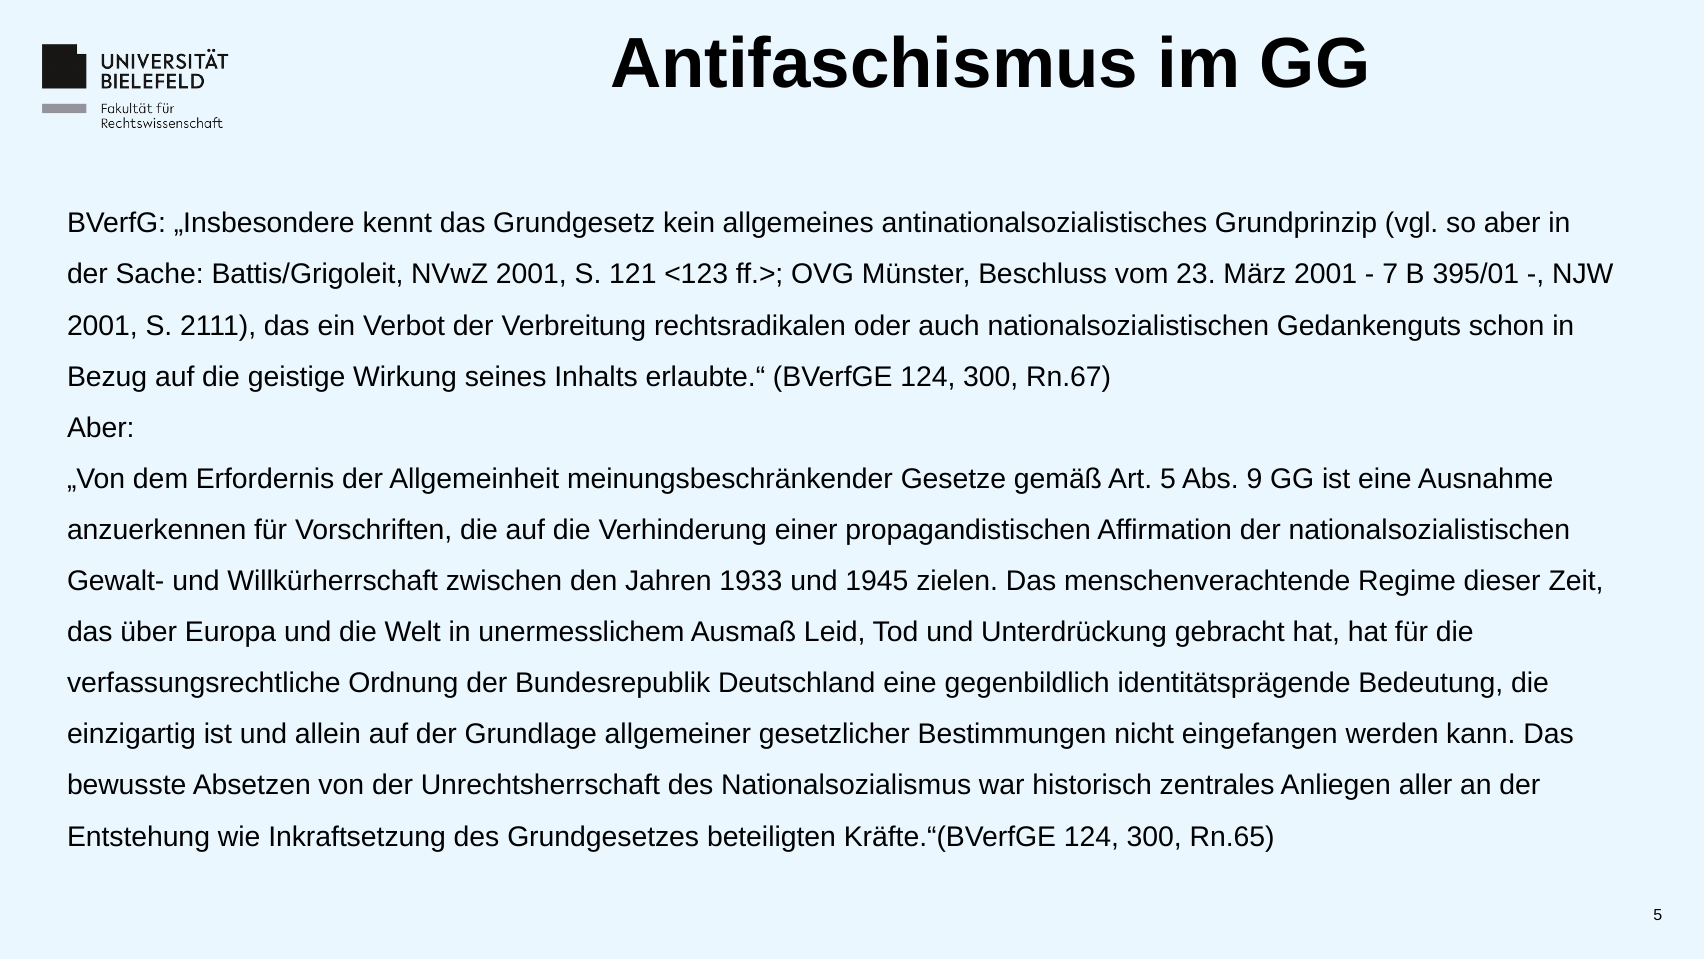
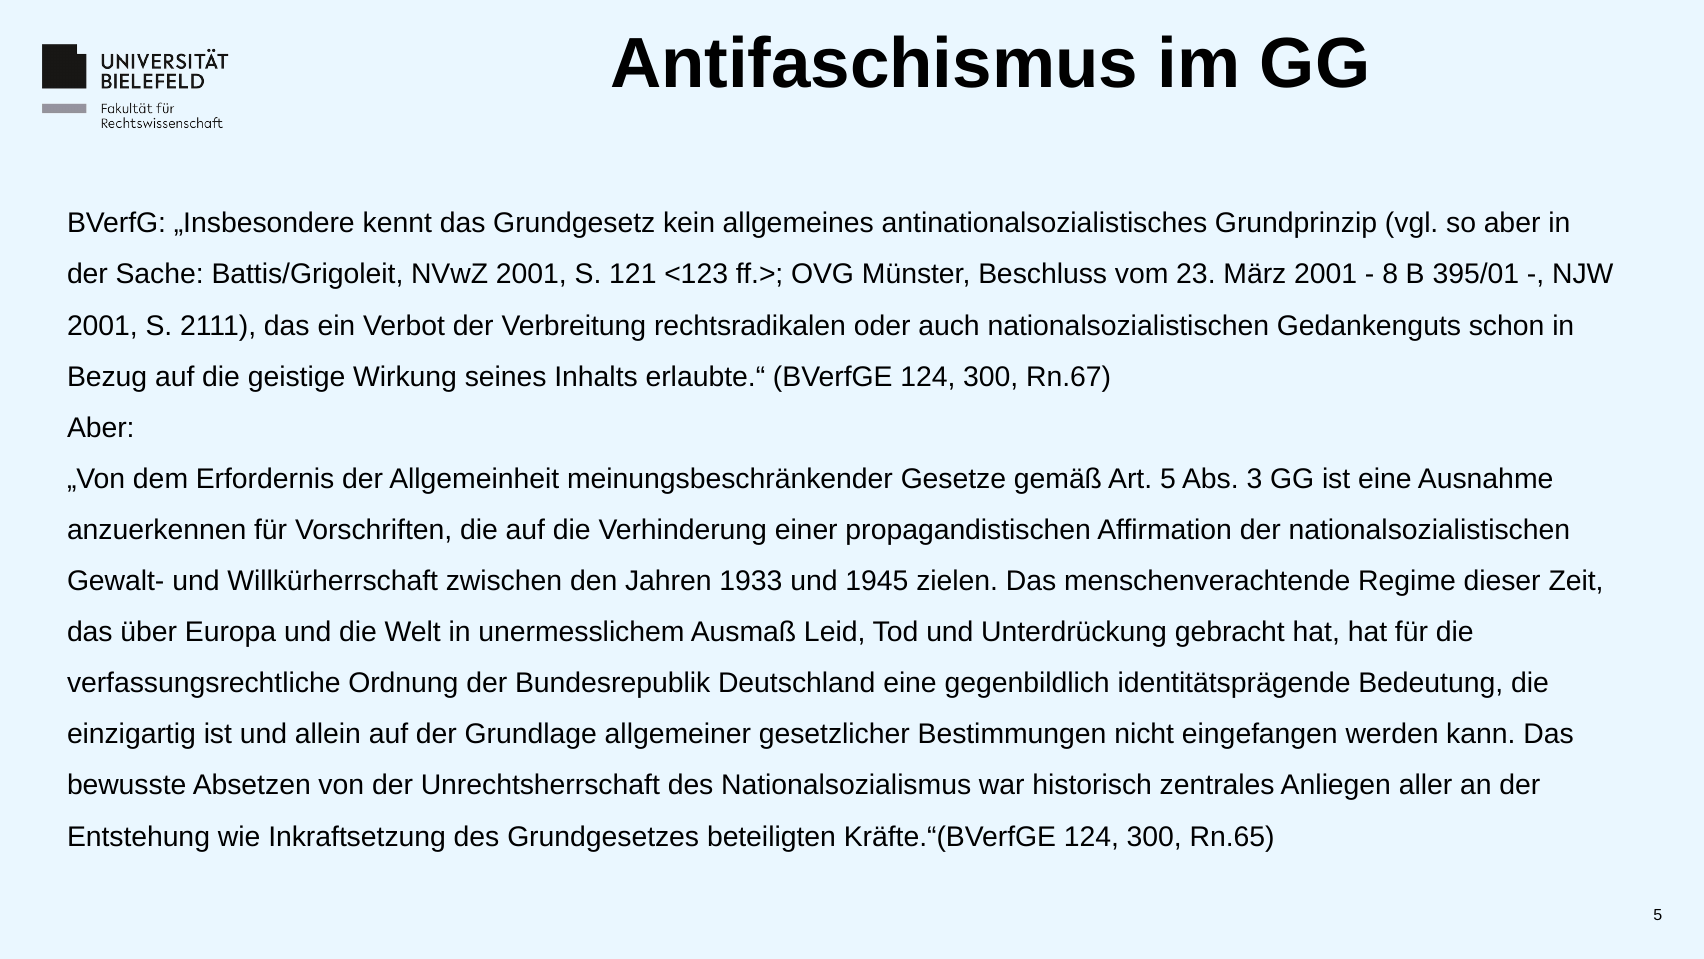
7: 7 -> 8
9: 9 -> 3
